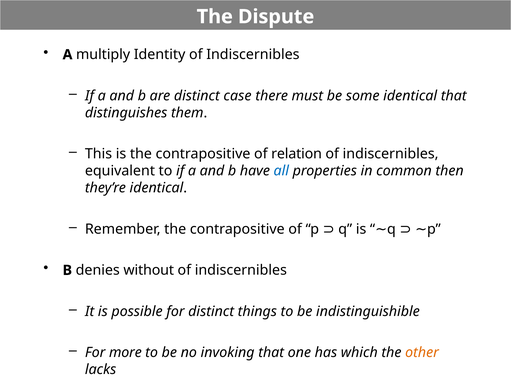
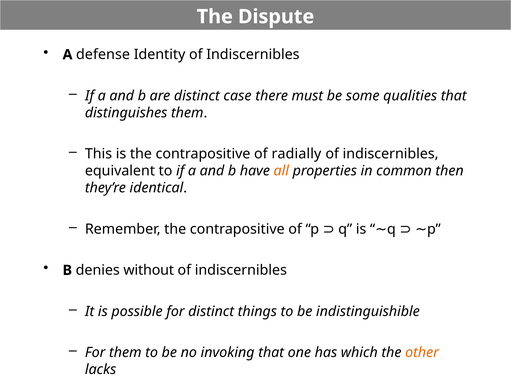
multiply: multiply -> defense
some identical: identical -> qualities
relation: relation -> radially
all colour: blue -> orange
For more: more -> them
